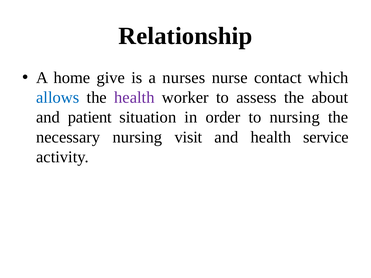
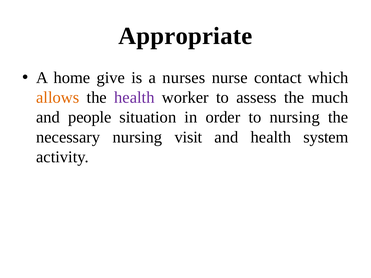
Relationship: Relationship -> Appropriate
allows colour: blue -> orange
about: about -> much
patient: patient -> people
service: service -> system
